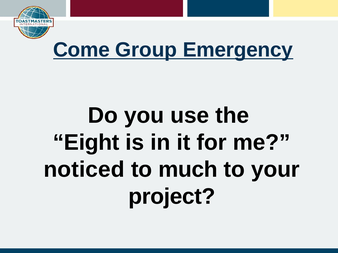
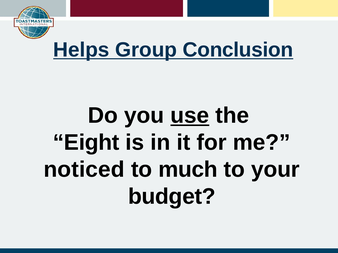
Come: Come -> Helps
Emergency: Emergency -> Conclusion
use underline: none -> present
project: project -> budget
